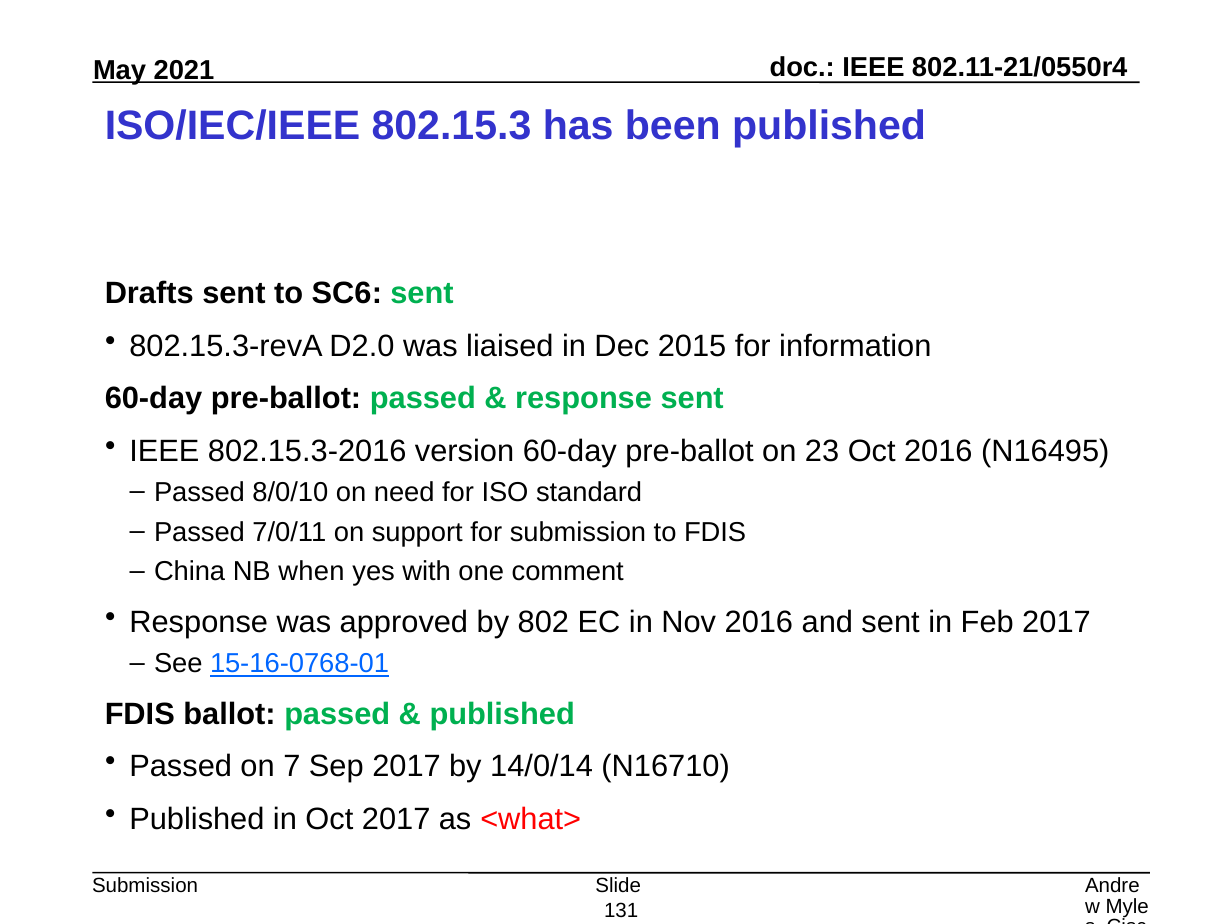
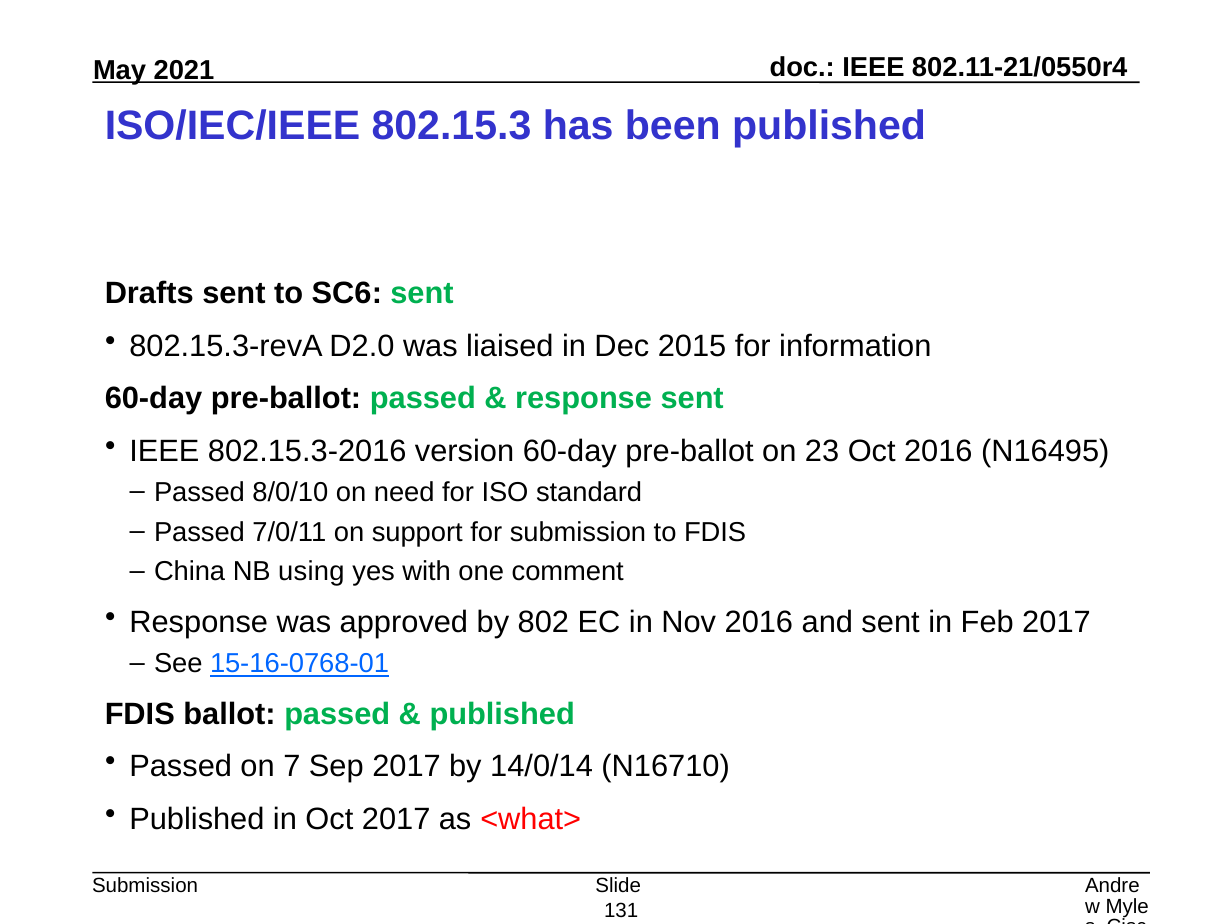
when: when -> using
